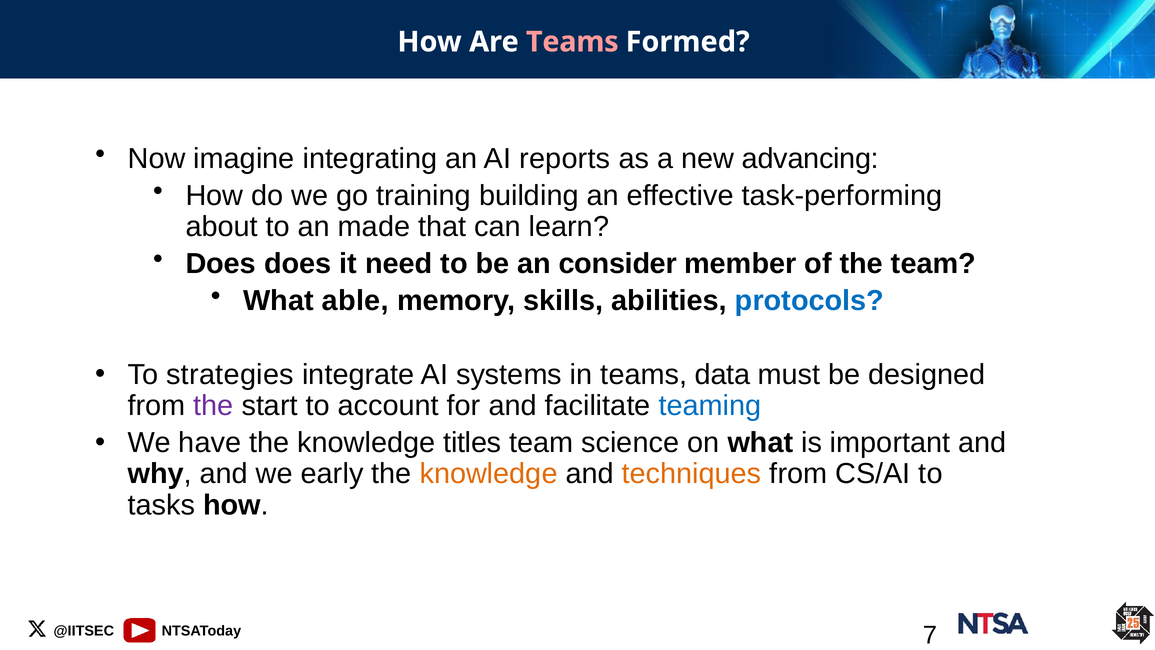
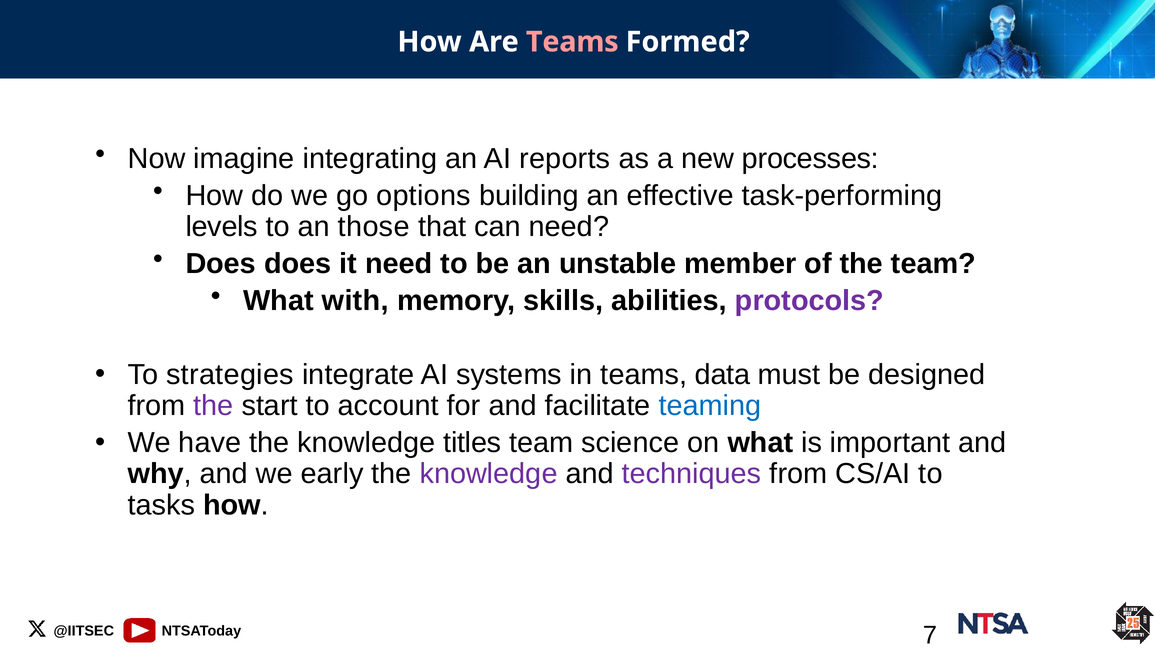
advancing: advancing -> processes
training: training -> options
about: about -> levels
made: made -> those
can learn: learn -> need
consider: consider -> unstable
able: able -> with
protocols colour: blue -> purple
knowledge at (489, 474) colour: orange -> purple
techniques colour: orange -> purple
